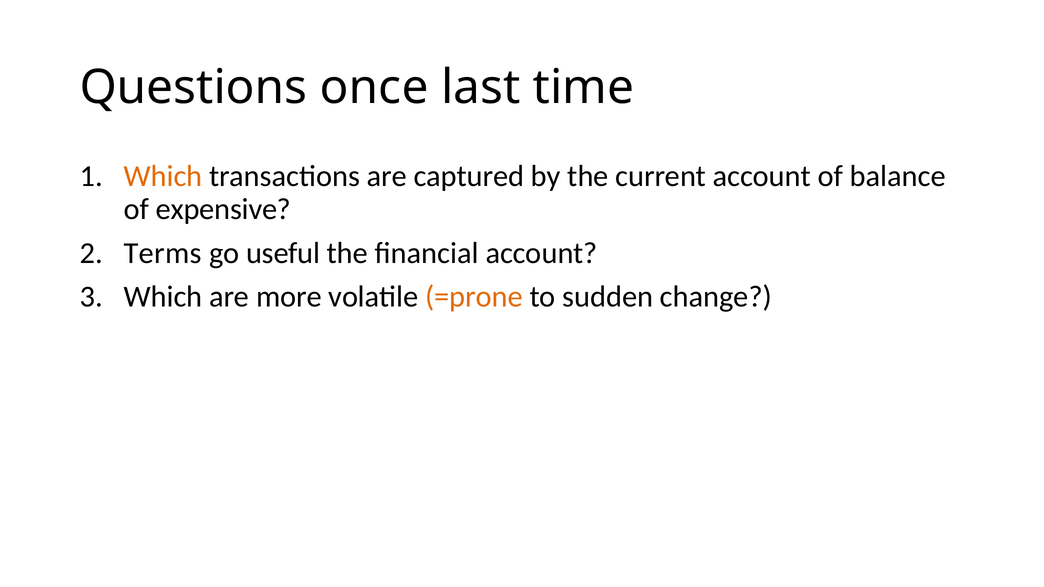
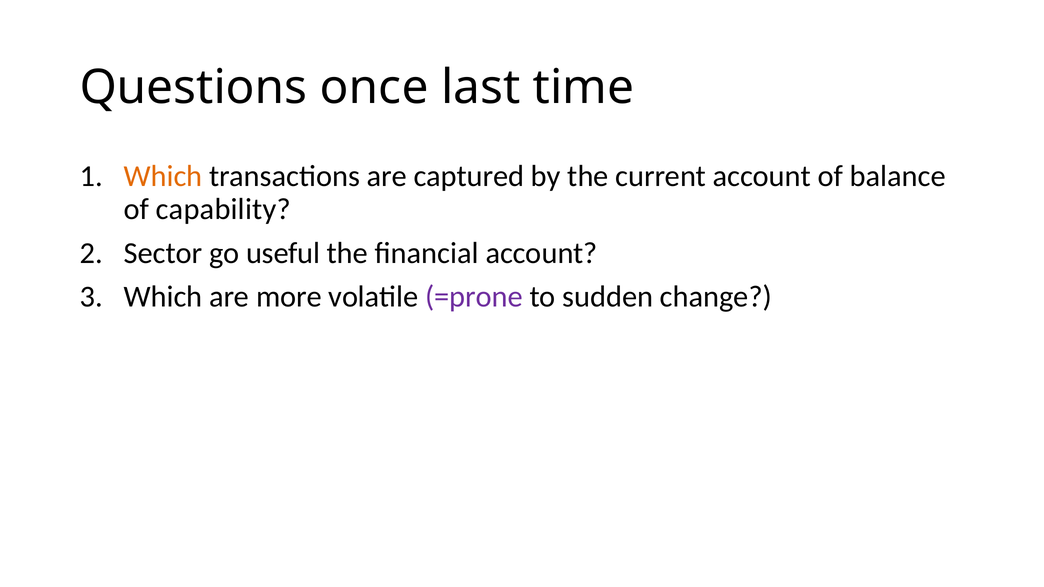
expensive: expensive -> capability
Terms: Terms -> Sector
=prone colour: orange -> purple
